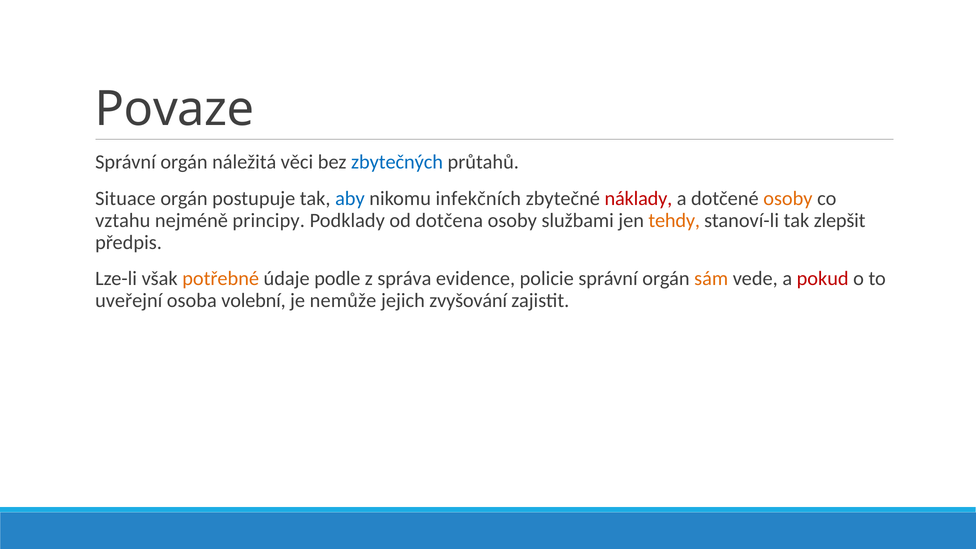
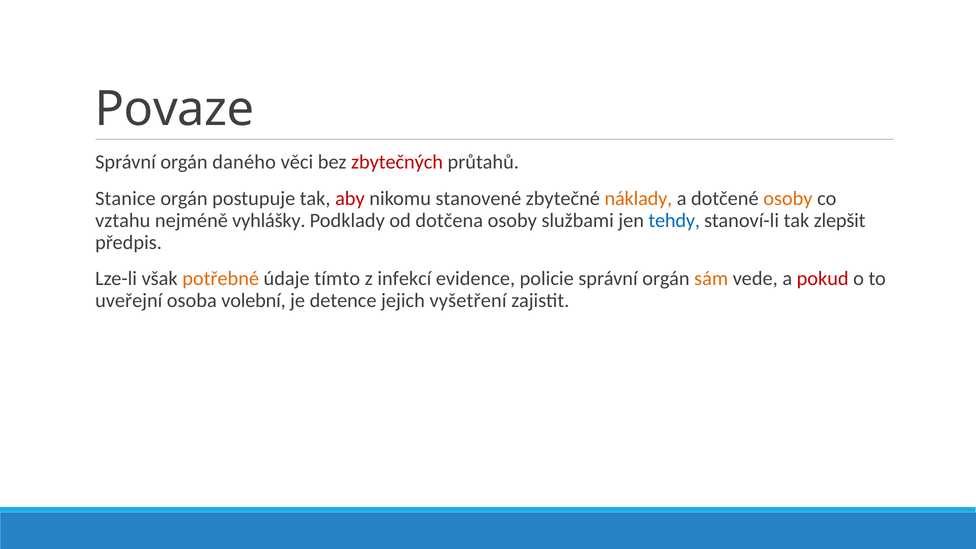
náležitá: náležitá -> daného
zbytečných colour: blue -> red
Situace: Situace -> Stanice
aby colour: blue -> red
infekčních: infekčních -> stanovené
náklady colour: red -> orange
principy: principy -> vyhlášky
tehdy colour: orange -> blue
podle: podle -> tímto
správa: správa -> infekcí
nemůže: nemůže -> detence
zvyšování: zvyšování -> vyšetření
